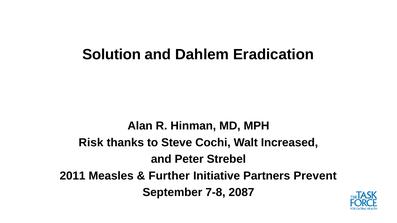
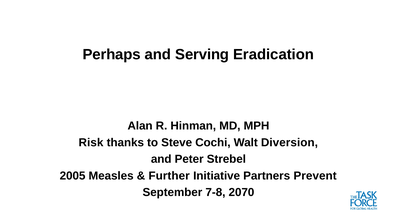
Solution: Solution -> Perhaps
Dahlem: Dahlem -> Serving
Increased: Increased -> Diversion
2011: 2011 -> 2005
2087: 2087 -> 2070
